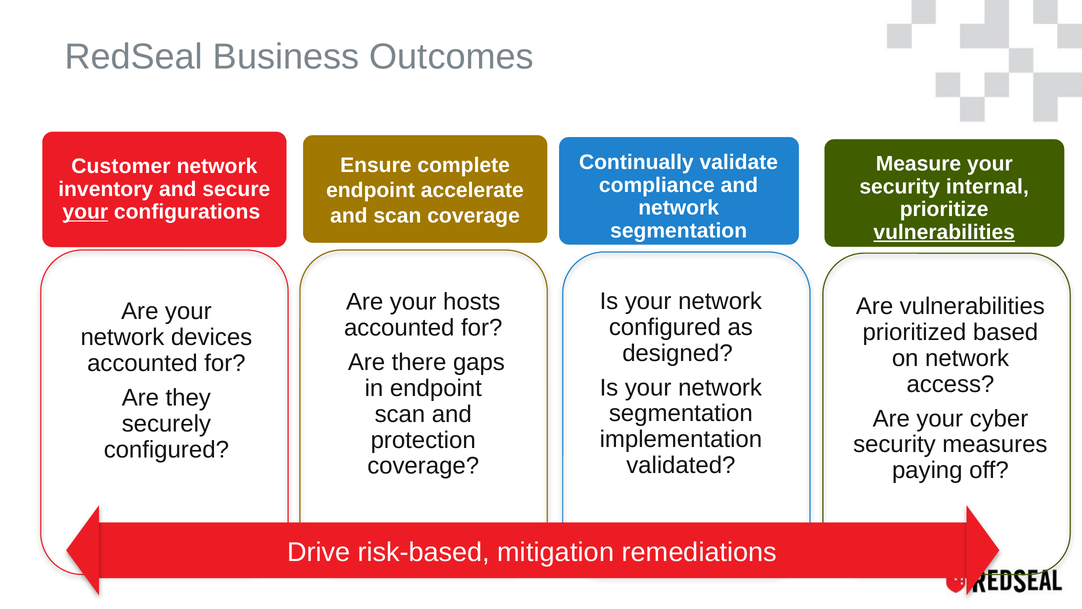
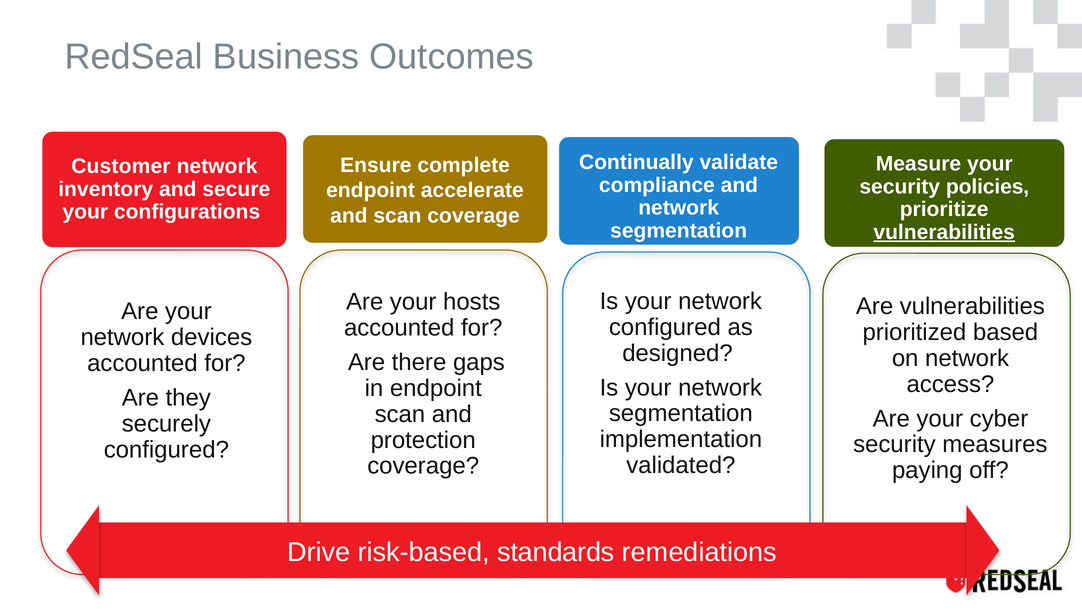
internal: internal -> policies
your at (85, 212) underline: present -> none
mitigation: mitigation -> standards
